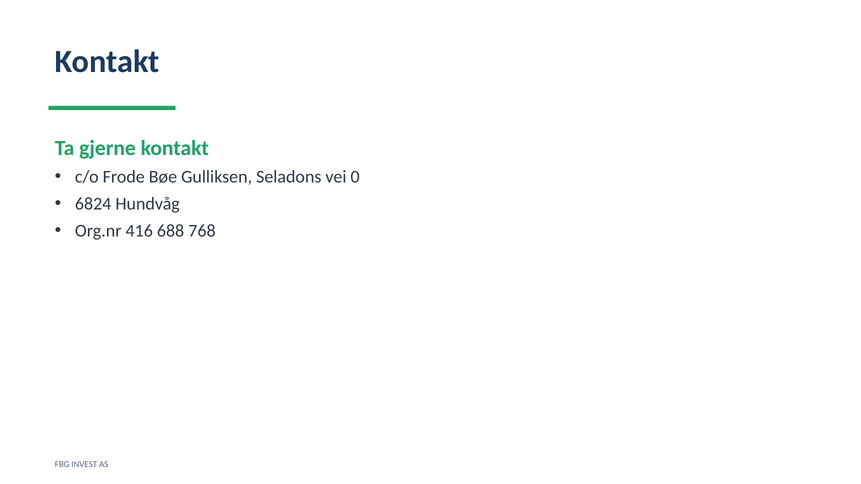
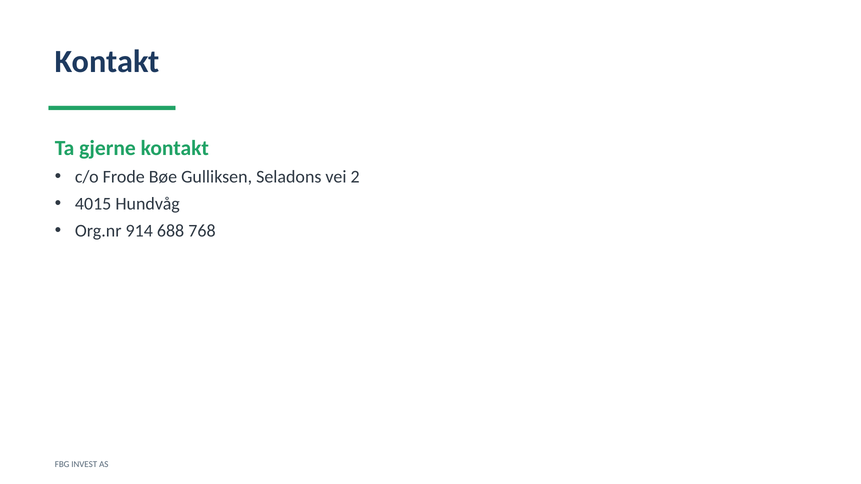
0: 0 -> 2
6824: 6824 -> 4015
416: 416 -> 914
